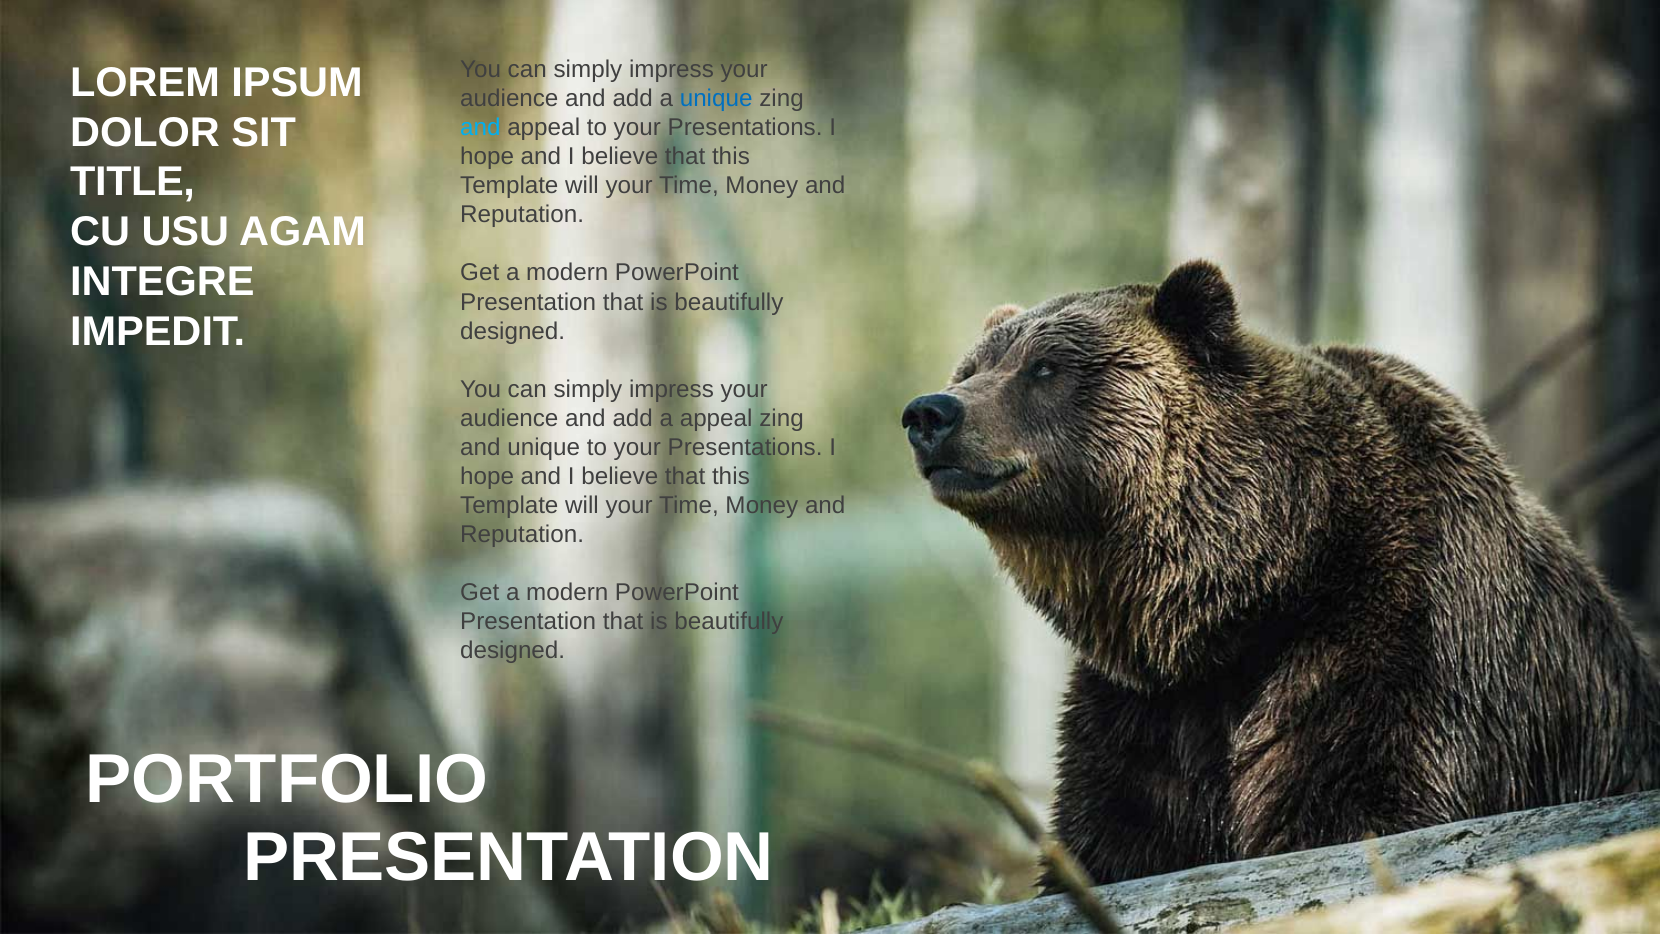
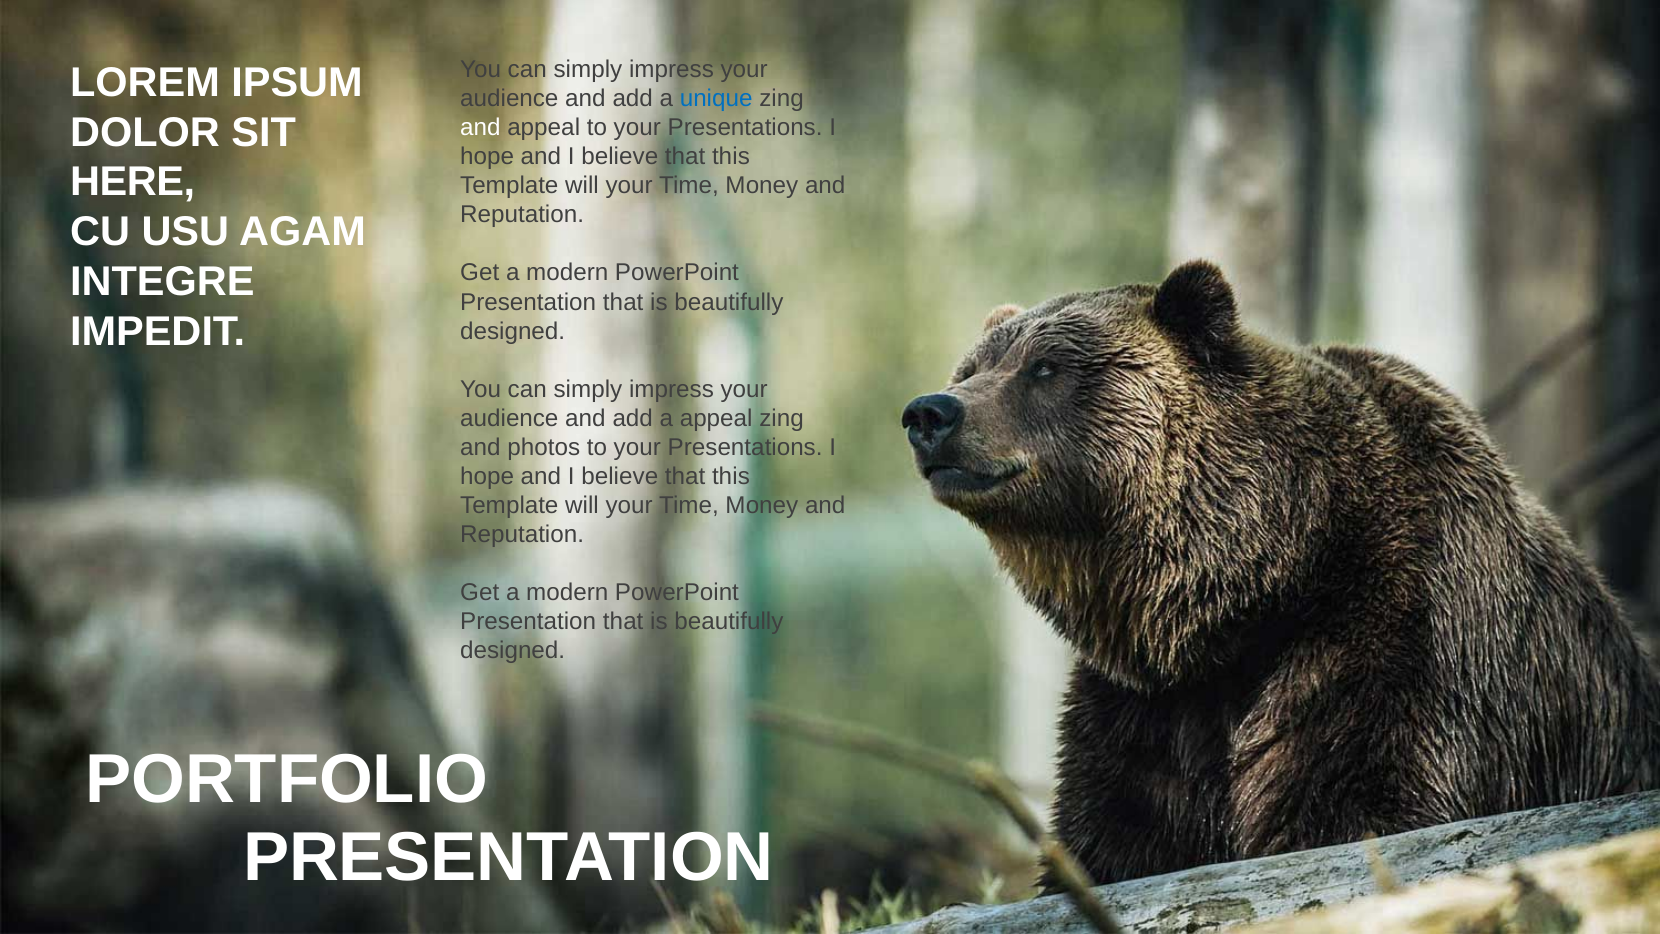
and at (480, 128) colour: light blue -> white
TITLE: TITLE -> HERE
and unique: unique -> photos
